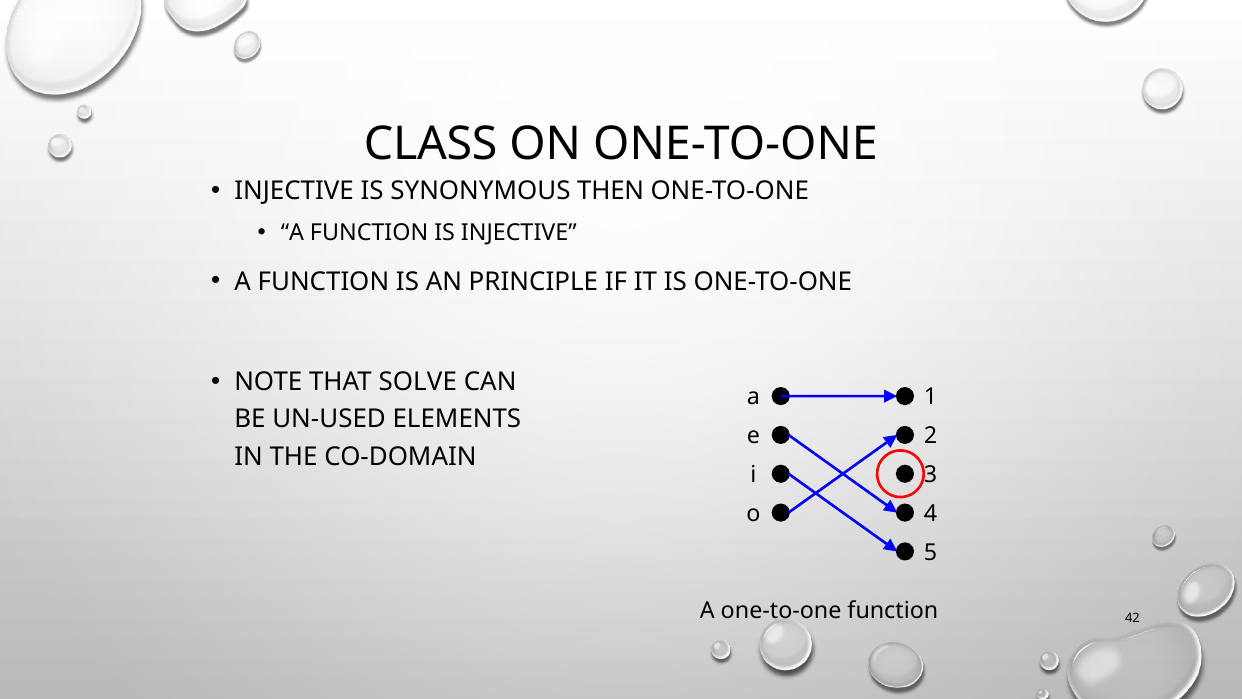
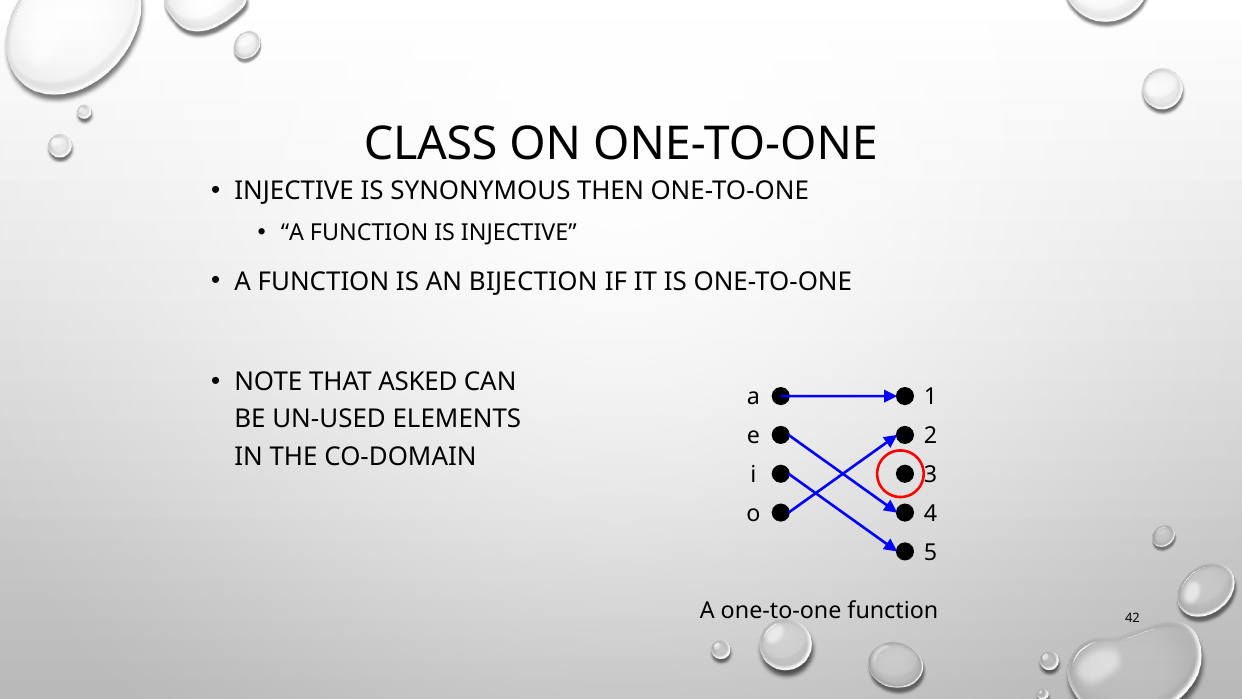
PRINCIPLE: PRINCIPLE -> BIJECTION
SOLVE: SOLVE -> ASKED
